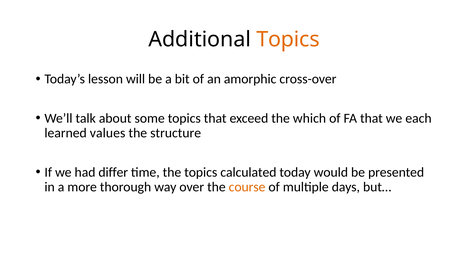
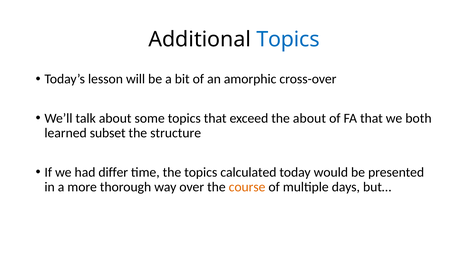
Topics at (288, 39) colour: orange -> blue
the which: which -> about
each: each -> both
values: values -> subset
